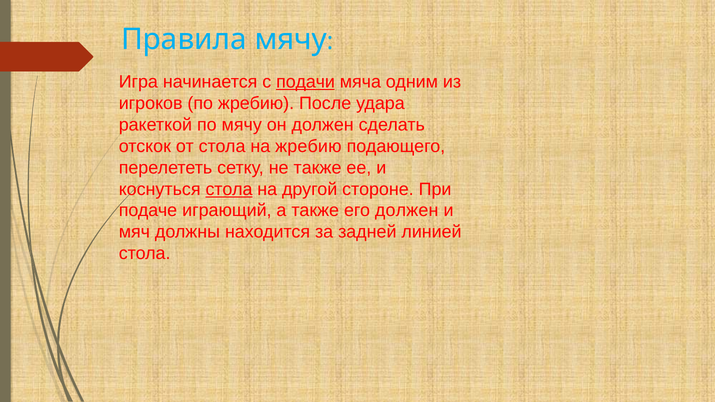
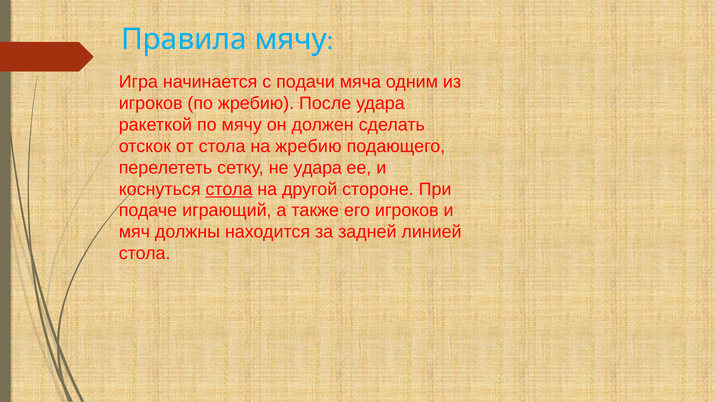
подачи underline: present -> none
не также: также -> удара
его должен: должен -> игроков
